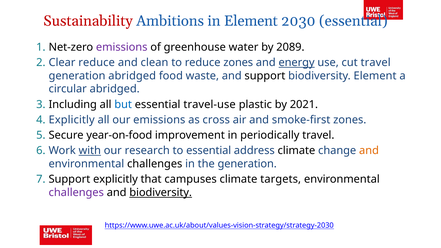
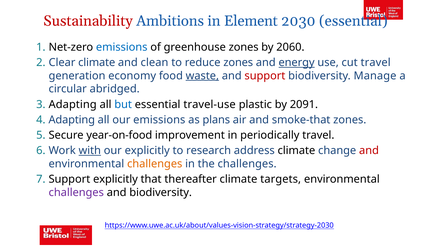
emissions at (122, 47) colour: purple -> blue
greenhouse water: water -> zones
2089: 2089 -> 2060
Clear reduce: reduce -> climate
generation abridged: abridged -> economy
waste underline: none -> present
support at (265, 76) colour: black -> red
biodiversity Element: Element -> Manage
Including at (73, 104): Including -> Adapting
2021: 2021 -> 2091
Explicitly at (72, 120): Explicitly -> Adapting
cross: cross -> plans
smoke-first: smoke-first -> smoke-that
our research: research -> explicitly
to essential: essential -> research
and at (369, 151) colour: orange -> red
challenges at (155, 164) colour: black -> orange
the generation: generation -> challenges
campuses: campuses -> thereafter
biodiversity at (161, 193) underline: present -> none
